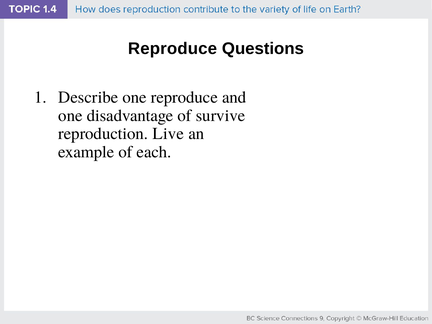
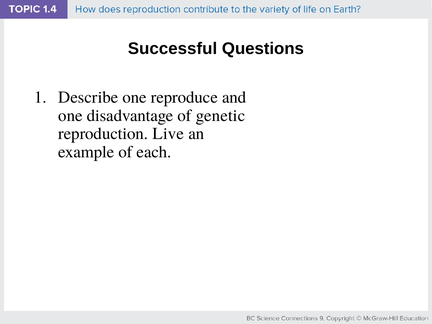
Reproduce at (173, 48): Reproduce -> Successful
survive: survive -> genetic
